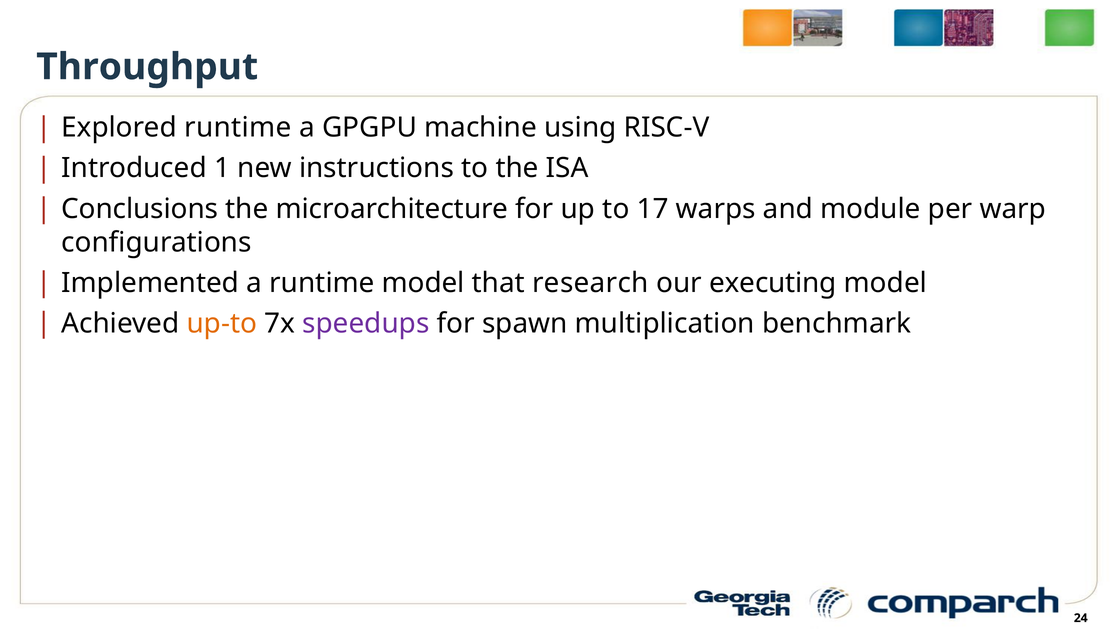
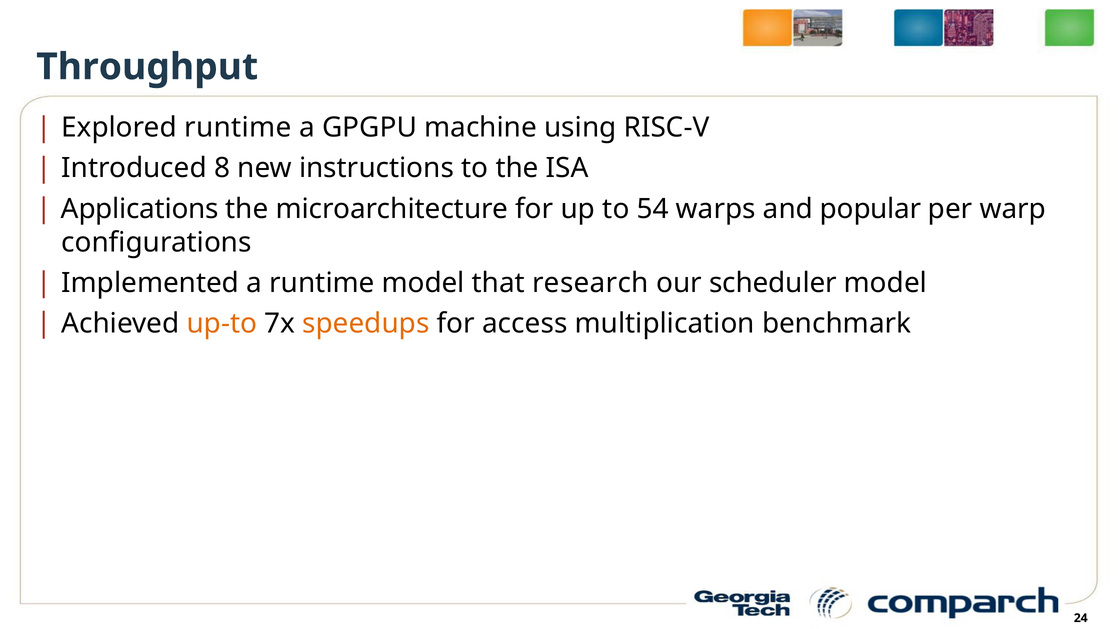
1: 1 -> 8
Conclusions: Conclusions -> Applications
17: 17 -> 54
module: module -> popular
executing: executing -> scheduler
speedups colour: purple -> orange
spawn: spawn -> access
